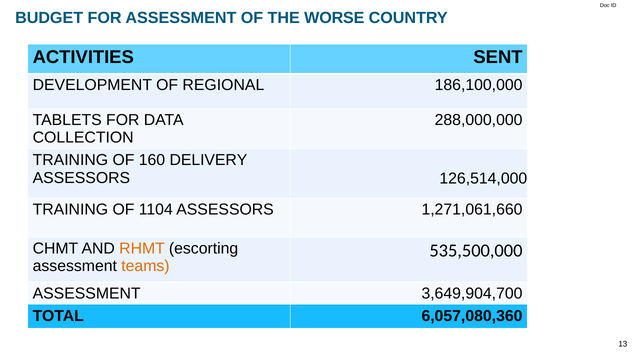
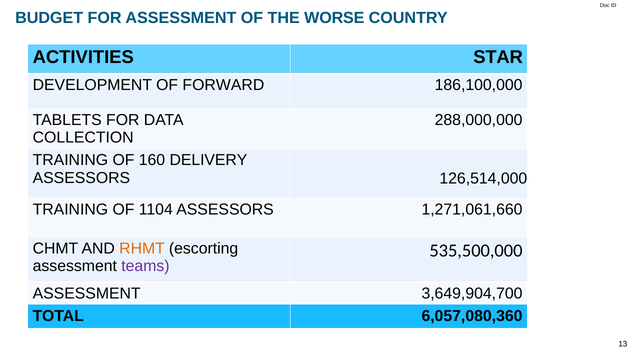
SENT: SENT -> STAR
REGIONAL: REGIONAL -> FORWARD
teams colour: orange -> purple
